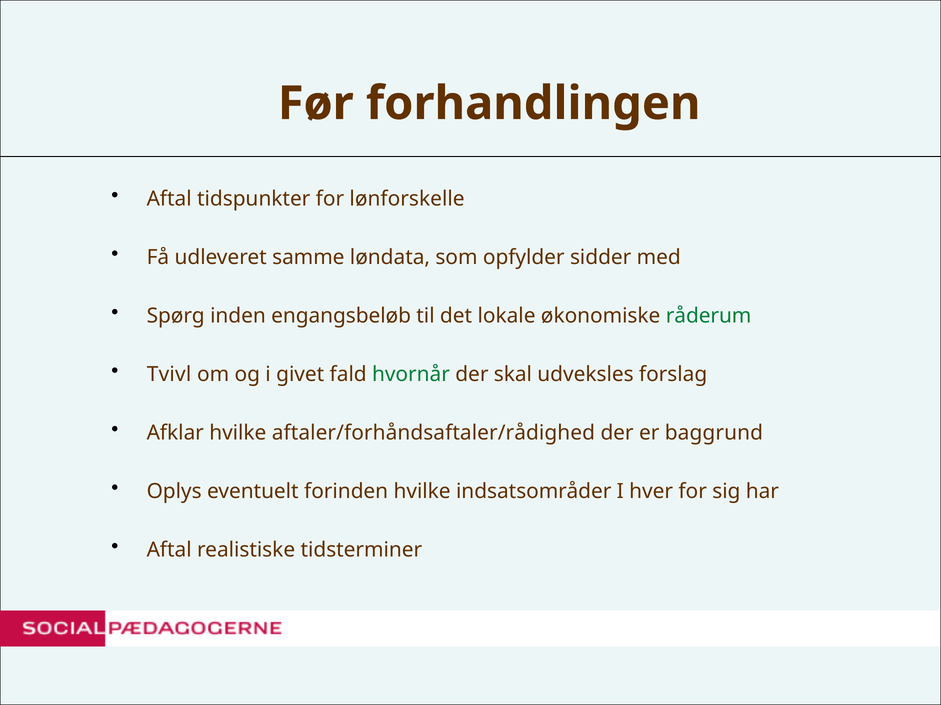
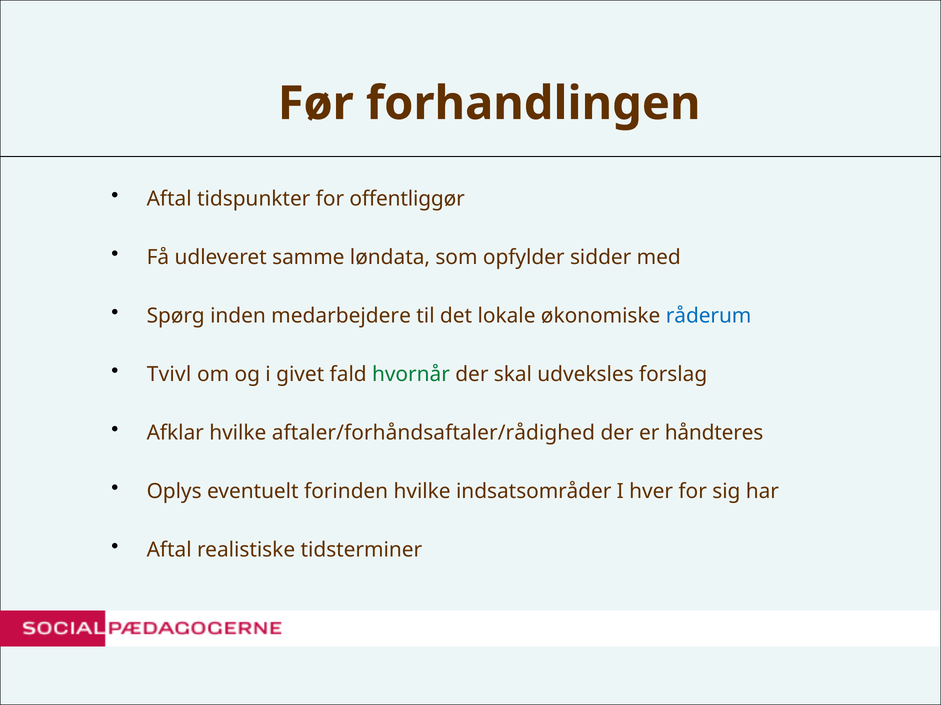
lønforskelle: lønforskelle -> offentliggør
engangsbeløb: engangsbeløb -> medarbejdere
råderum colour: green -> blue
baggrund: baggrund -> håndteres
